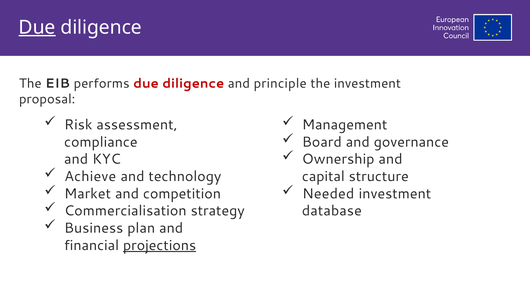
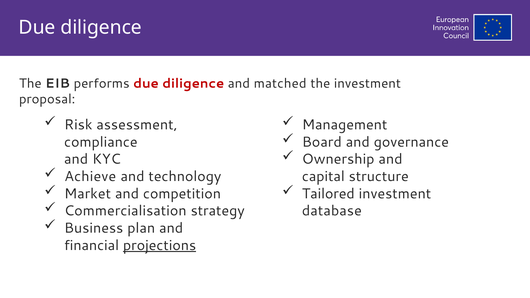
Due at (37, 27) underline: present -> none
principle: principle -> matched
Needed: Needed -> Tailored
